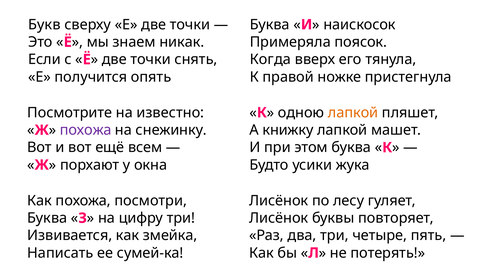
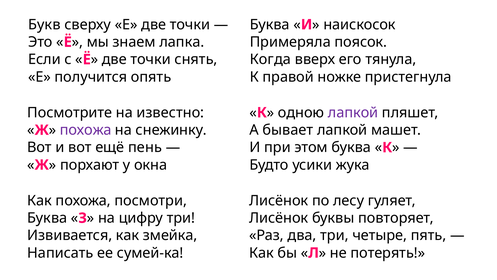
никак: никак -> лапка
лапкой at (353, 112) colour: orange -> purple
книжку: книжку -> бывает
всем: всем -> пень
